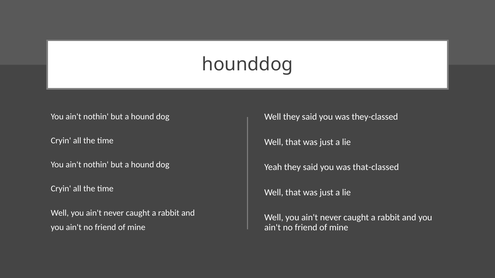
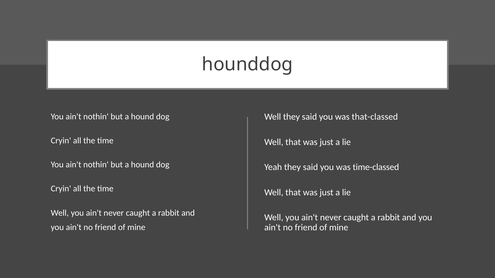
they-classed: they-classed -> that-classed
that-classed: that-classed -> time-classed
